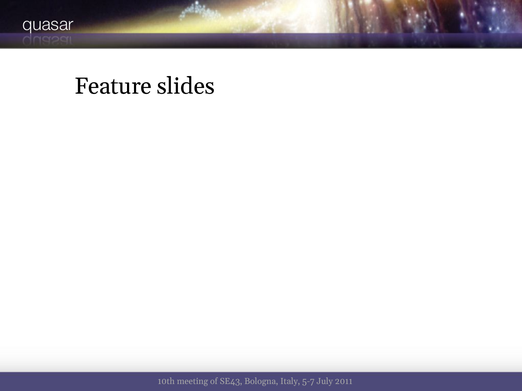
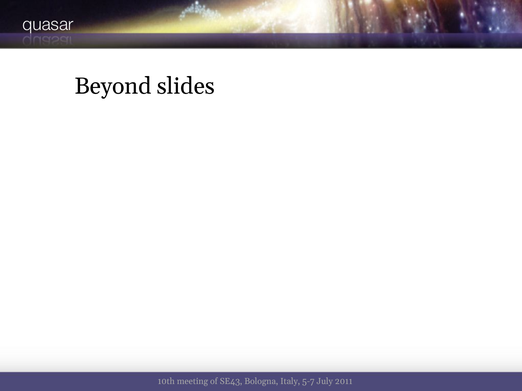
Feature: Feature -> Beyond
